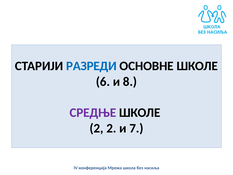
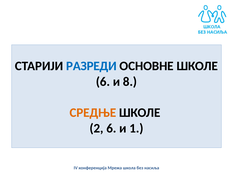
СРЕДЊЕ colour: purple -> orange
2 2: 2 -> 6
7: 7 -> 1
